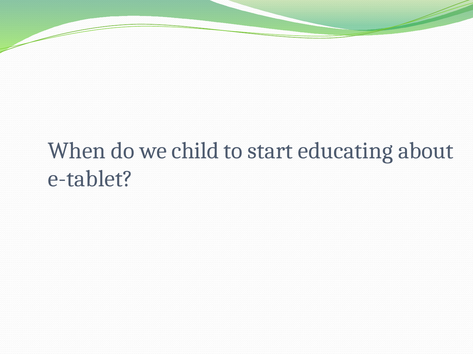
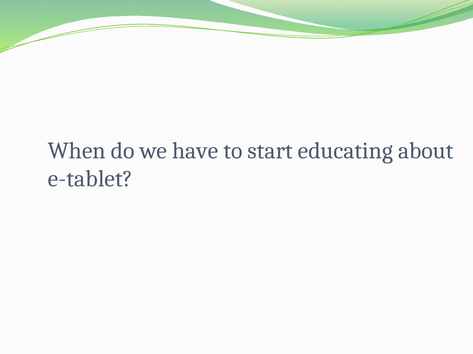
child: child -> have
